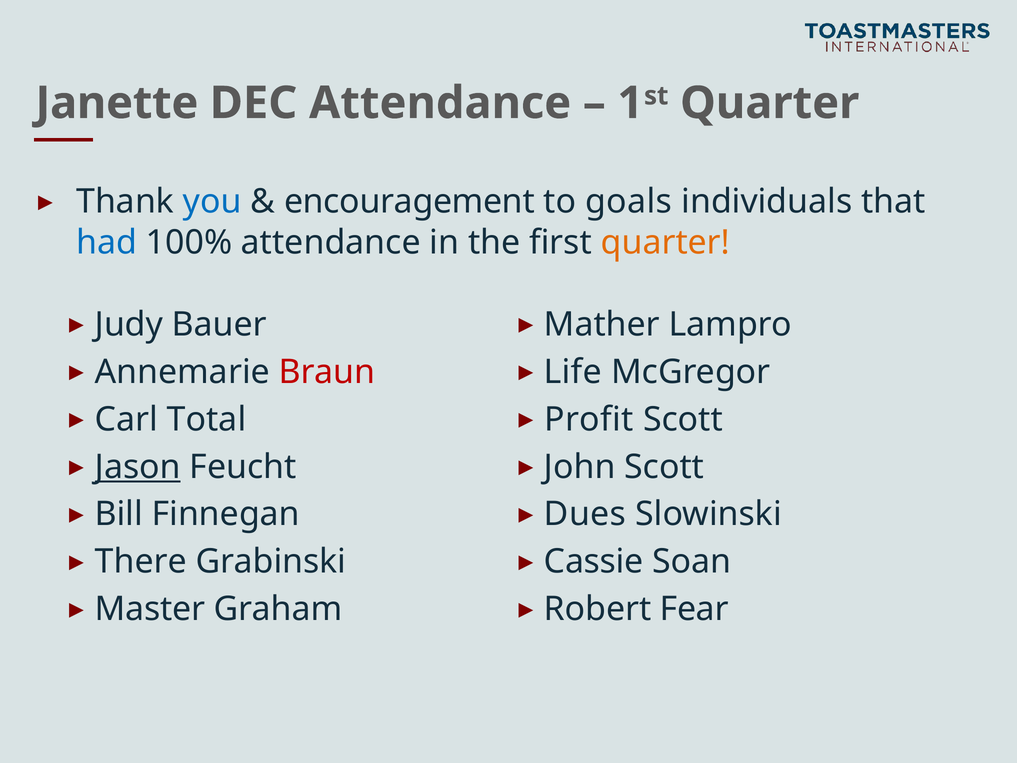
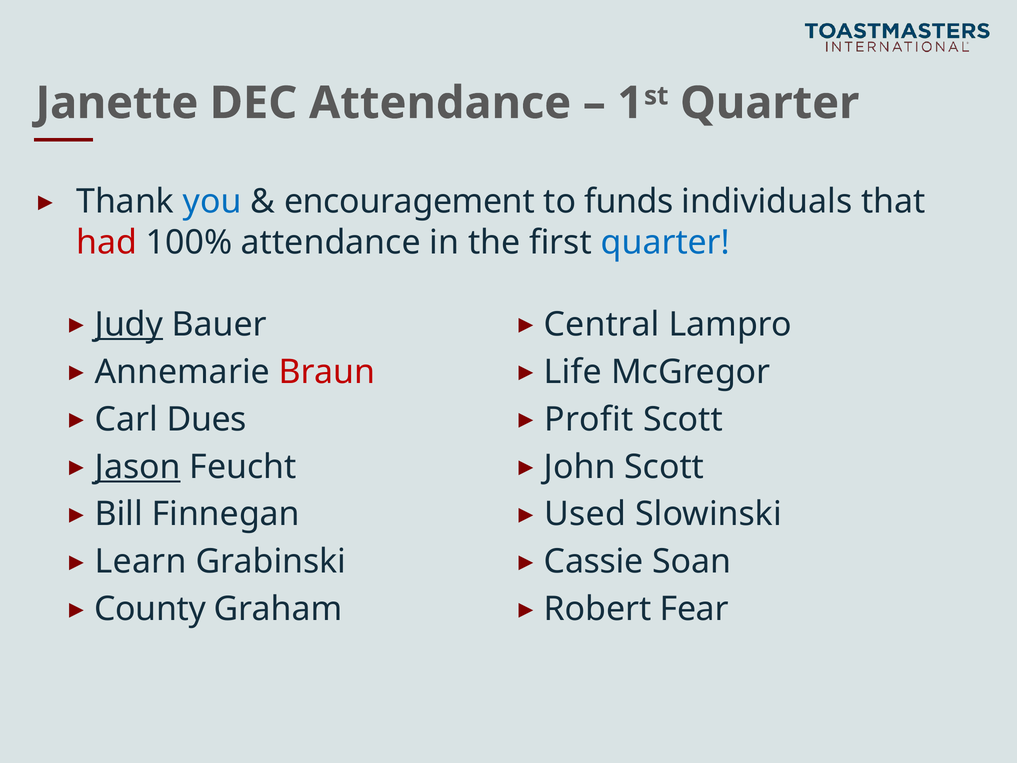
goals: goals -> funds
had colour: blue -> red
quarter at (665, 242) colour: orange -> blue
Judy underline: none -> present
Mather: Mather -> Central
Total: Total -> Dues
Dues: Dues -> Used
There: There -> Learn
Master: Master -> County
